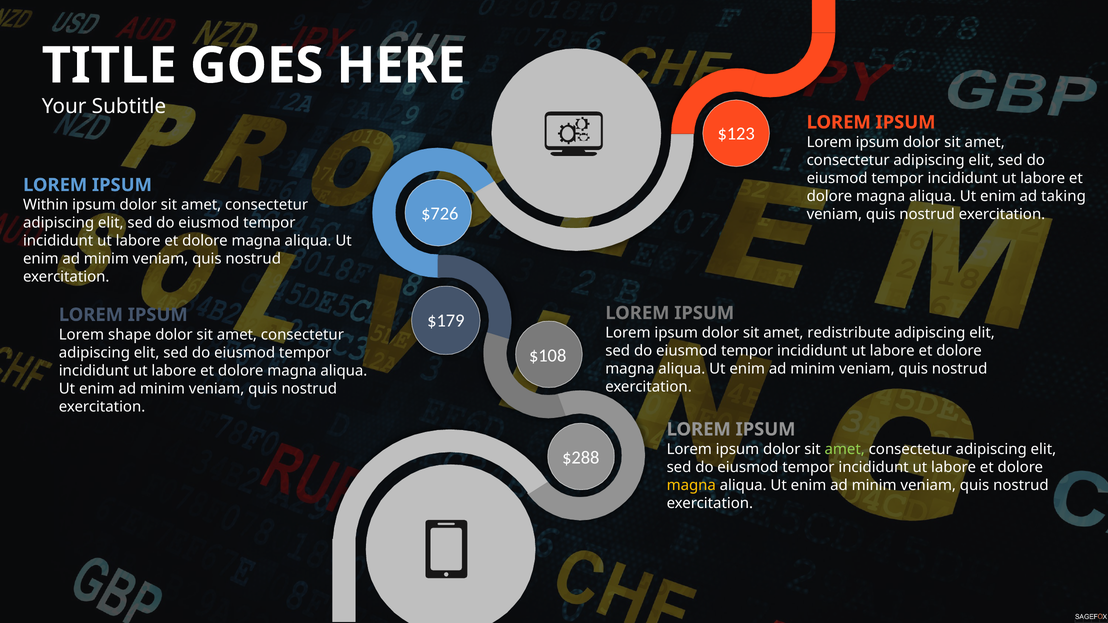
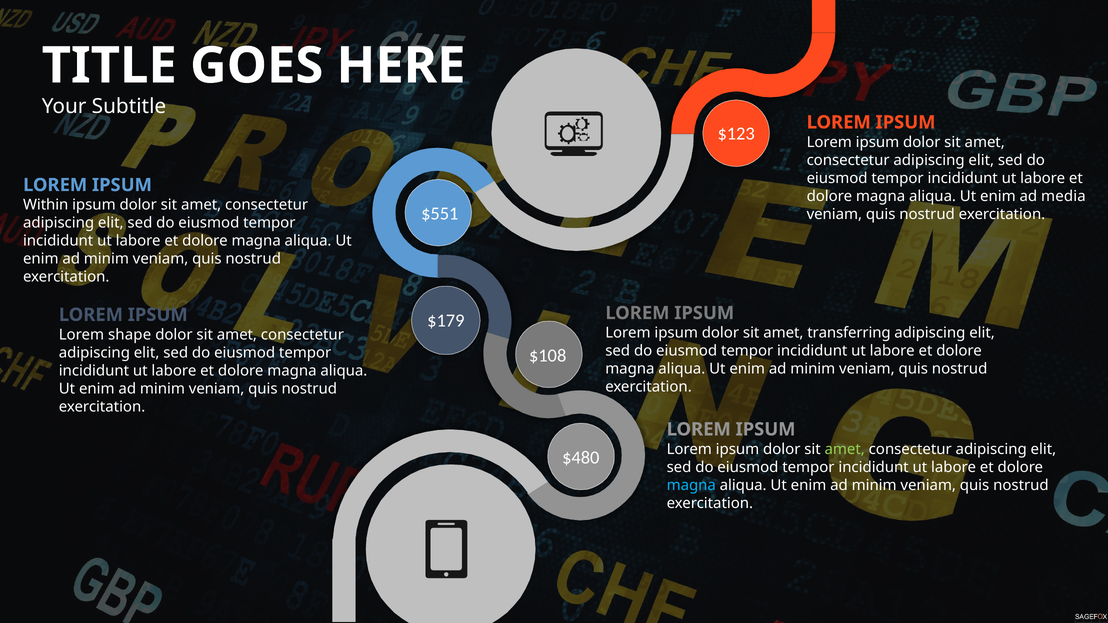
taking: taking -> media
$726: $726 -> $551
redistribute: redistribute -> transferring
$288: $288 -> $480
magna at (691, 485) colour: yellow -> light blue
